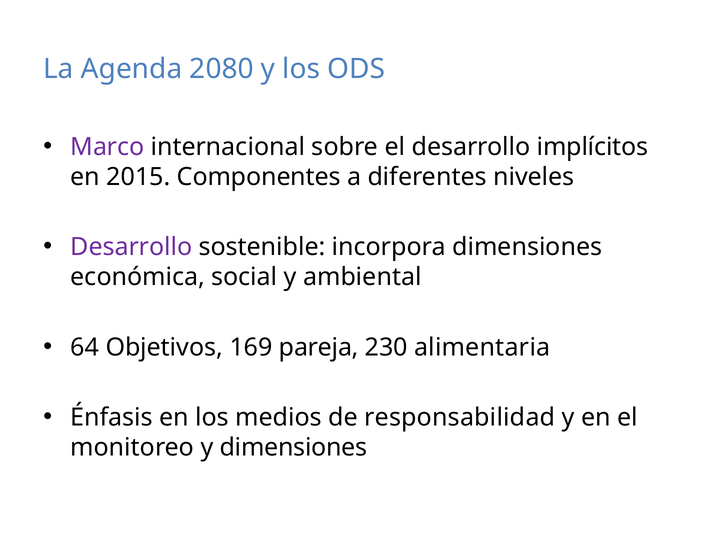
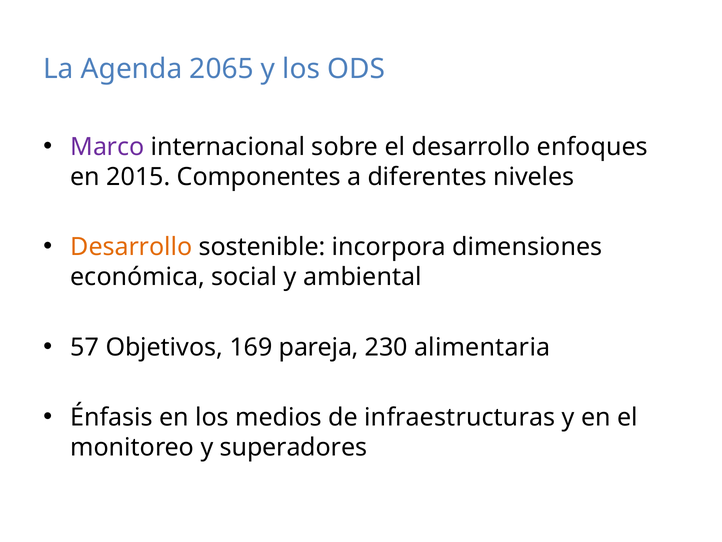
2080: 2080 -> 2065
implícitos: implícitos -> enfoques
Desarrollo at (131, 247) colour: purple -> orange
64: 64 -> 57
responsabilidad: responsabilidad -> infraestructuras
y dimensiones: dimensiones -> superadores
